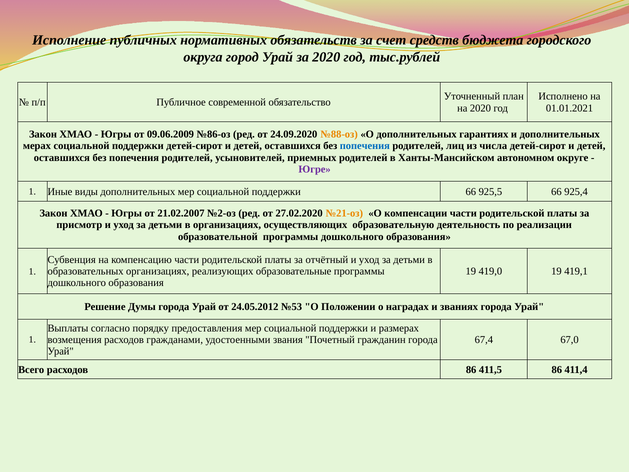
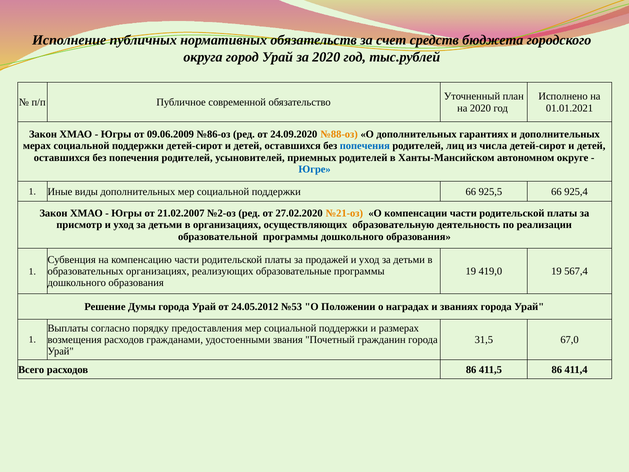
Югре colour: purple -> blue
отчётный: отчётный -> продажей
419,1: 419,1 -> 567,4
67,4: 67,4 -> 31,5
